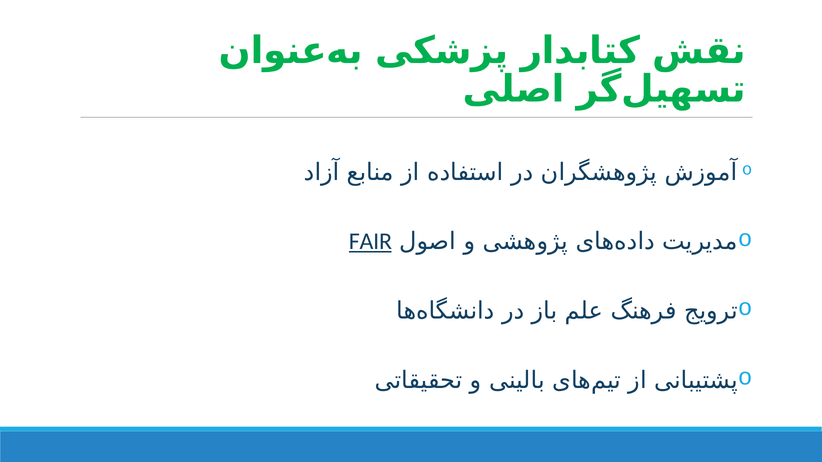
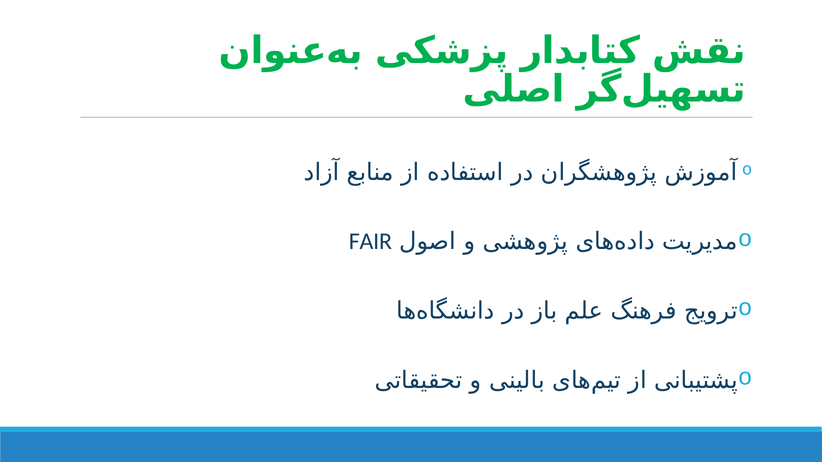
FAIR underline: present -> none
